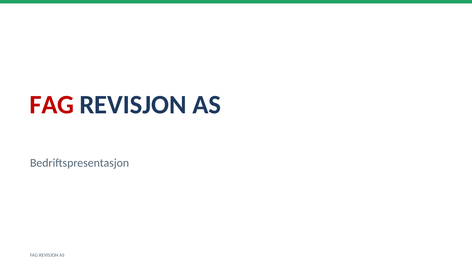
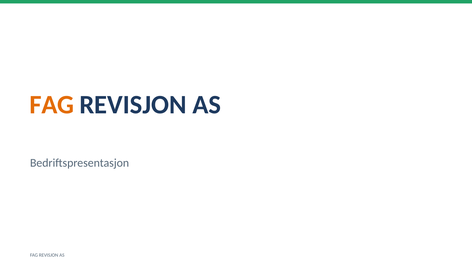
FAG at (52, 105) colour: red -> orange
